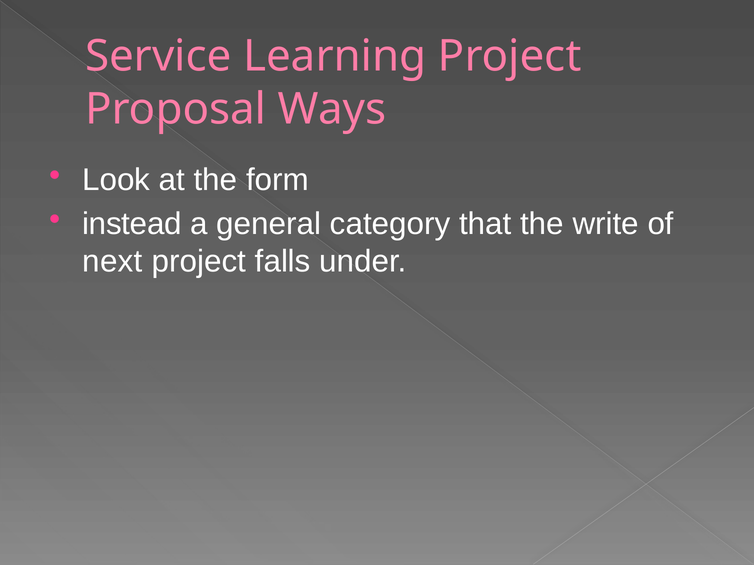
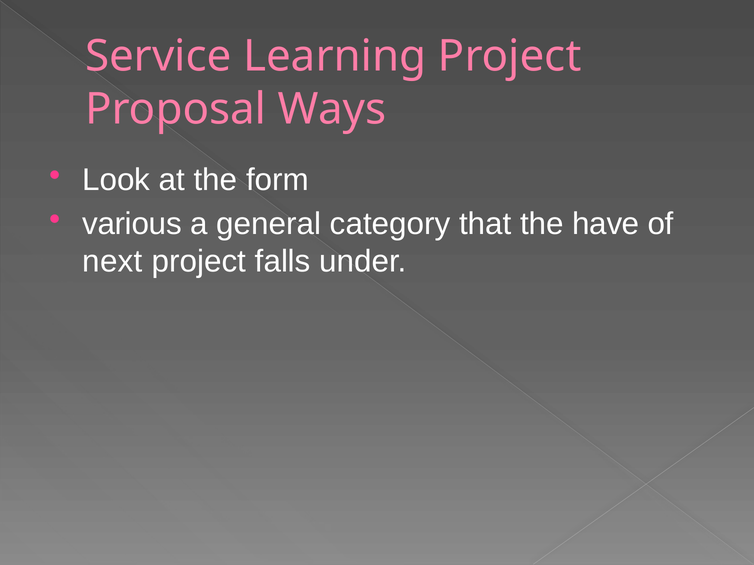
instead: instead -> various
write: write -> have
